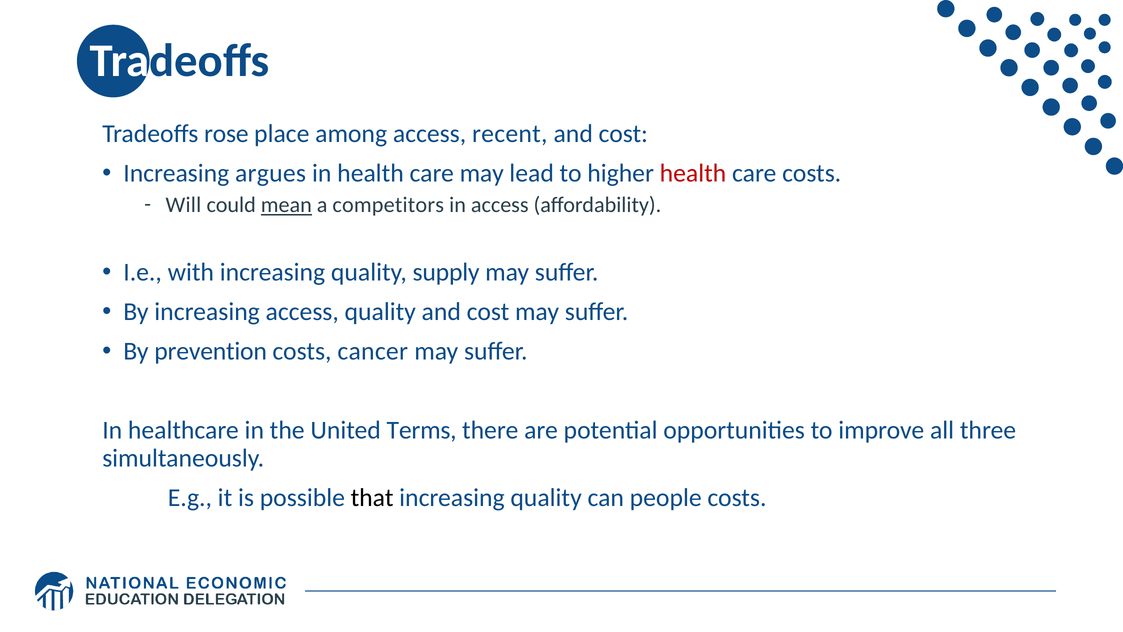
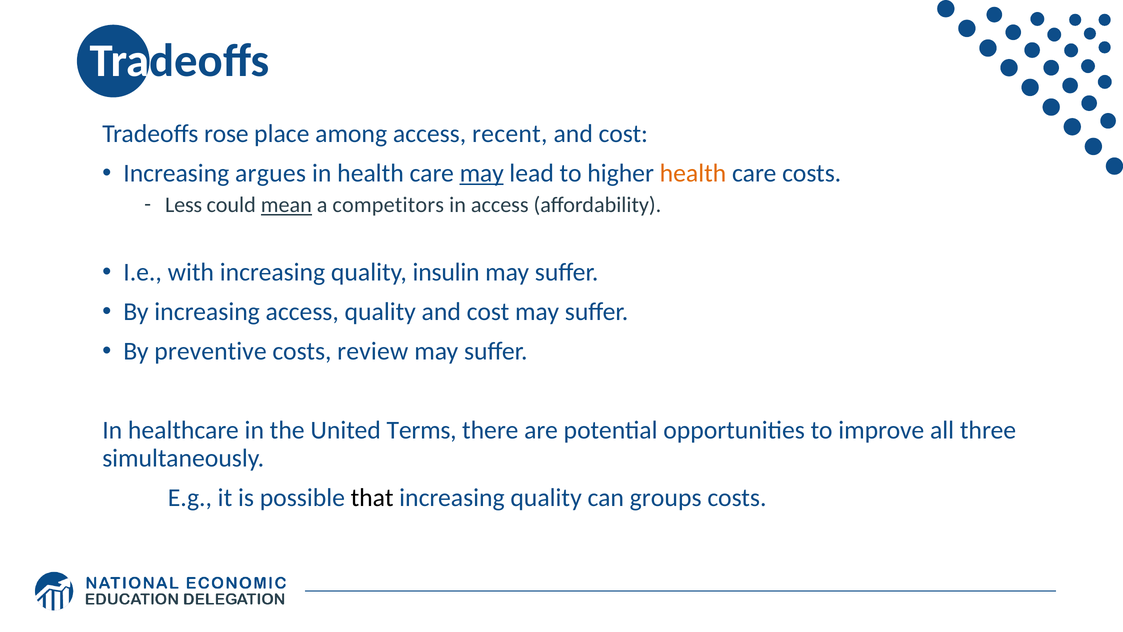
may at (482, 173) underline: none -> present
health at (693, 173) colour: red -> orange
Will: Will -> Less
supply: supply -> insulin
prevention: prevention -> preventive
cancer: cancer -> review
people: people -> groups
